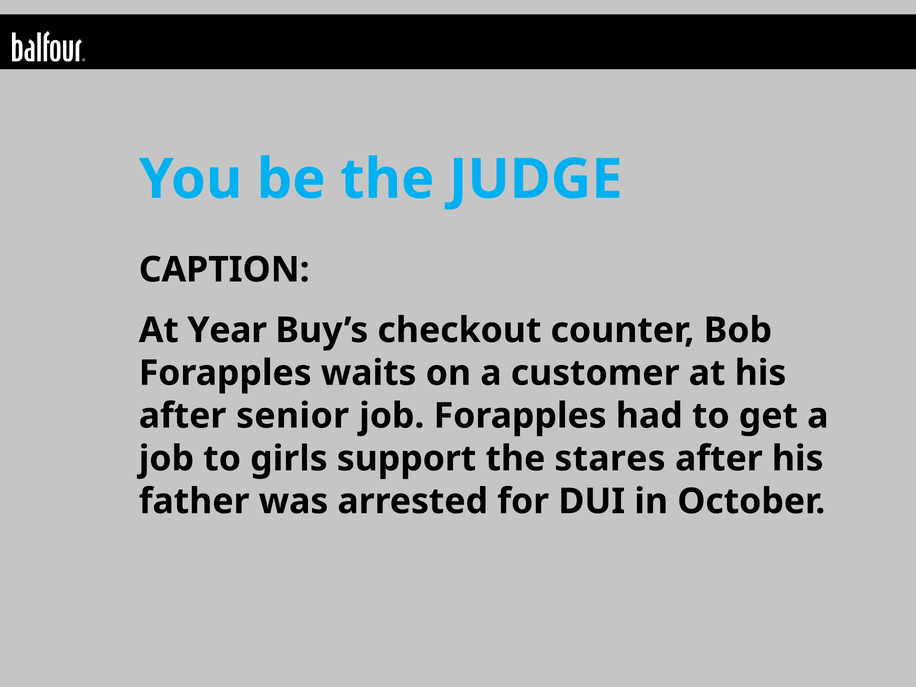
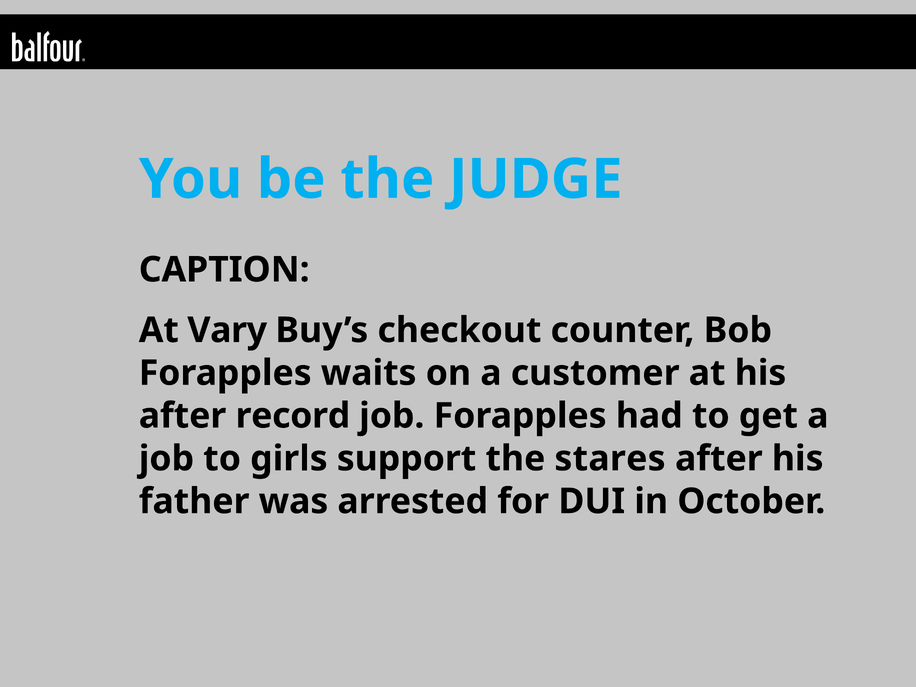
Year: Year -> Vary
senior: senior -> record
